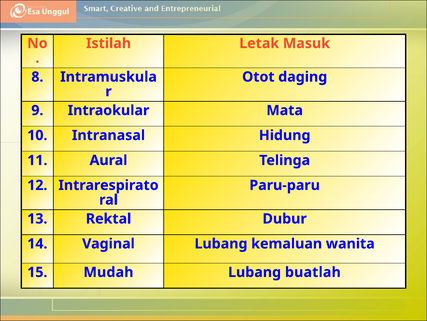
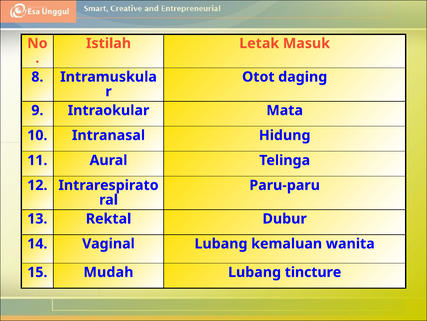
buatlah: buatlah -> tincture
